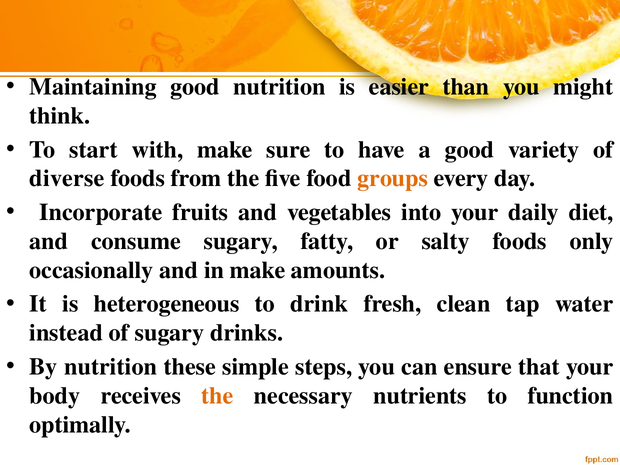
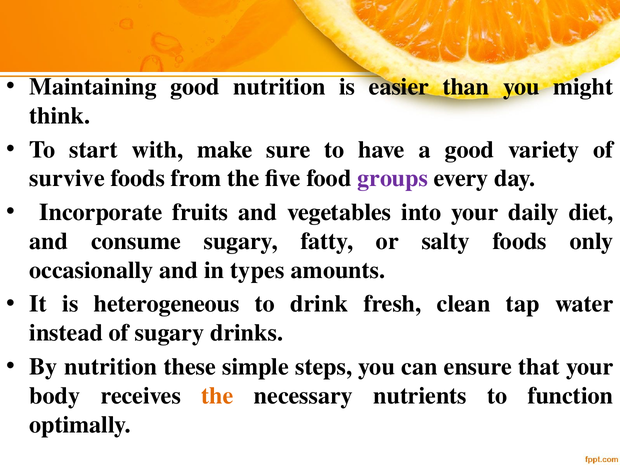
diverse: diverse -> survive
groups colour: orange -> purple
in make: make -> types
